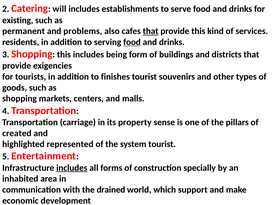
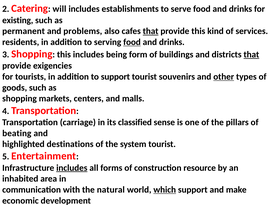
that at (251, 54) underline: none -> present
to finishes: finishes -> support
other underline: none -> present
property: property -> classified
created: created -> beating
represented: represented -> destinations
specially: specially -> resource
drained: drained -> natural
which underline: none -> present
